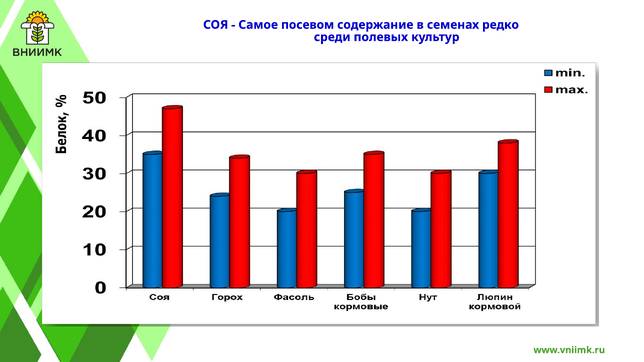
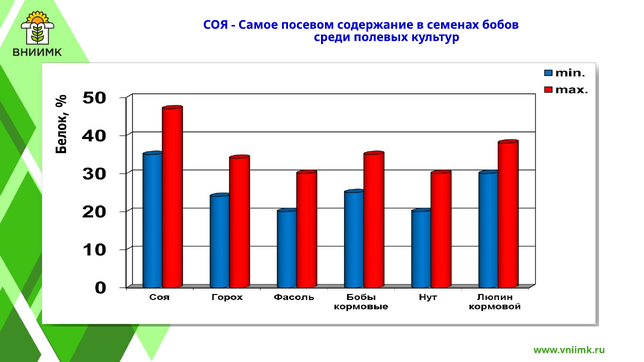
редко: редко -> бобов
